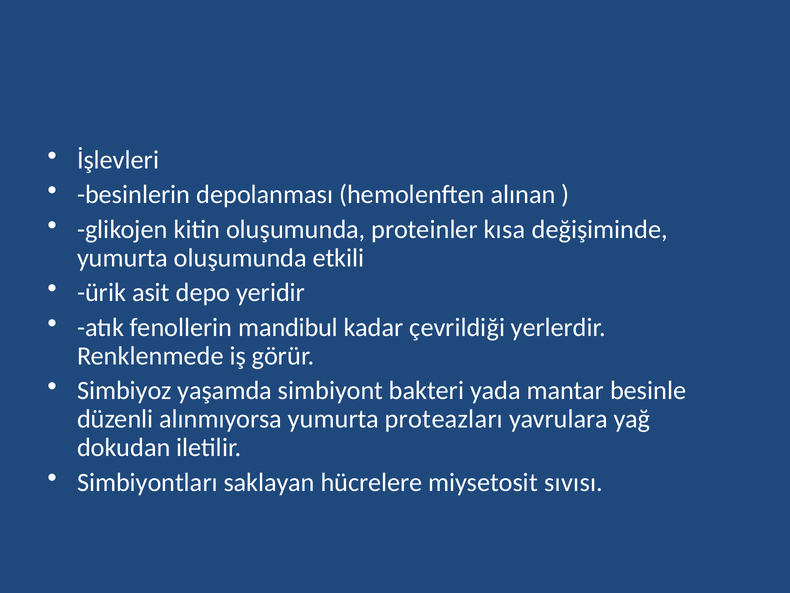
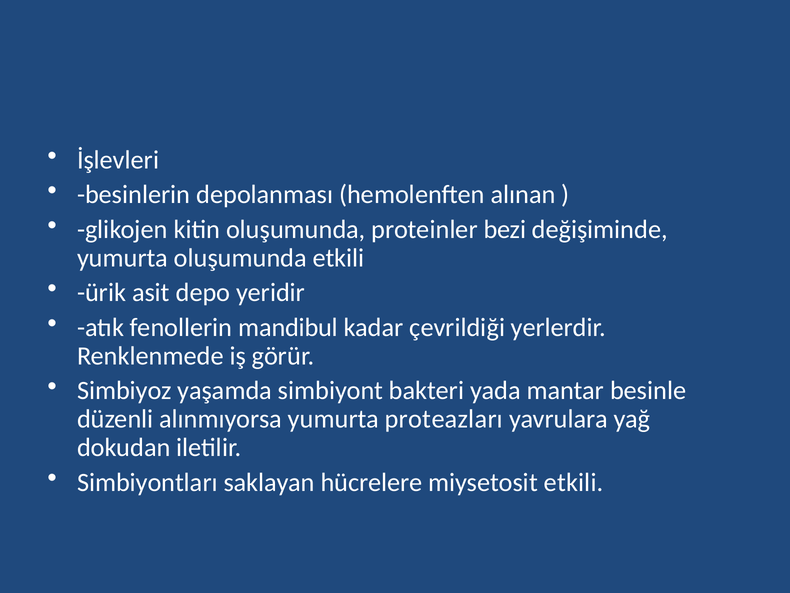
kısa: kısa -> bezi
miysetosit sıvısı: sıvısı -> etkili
